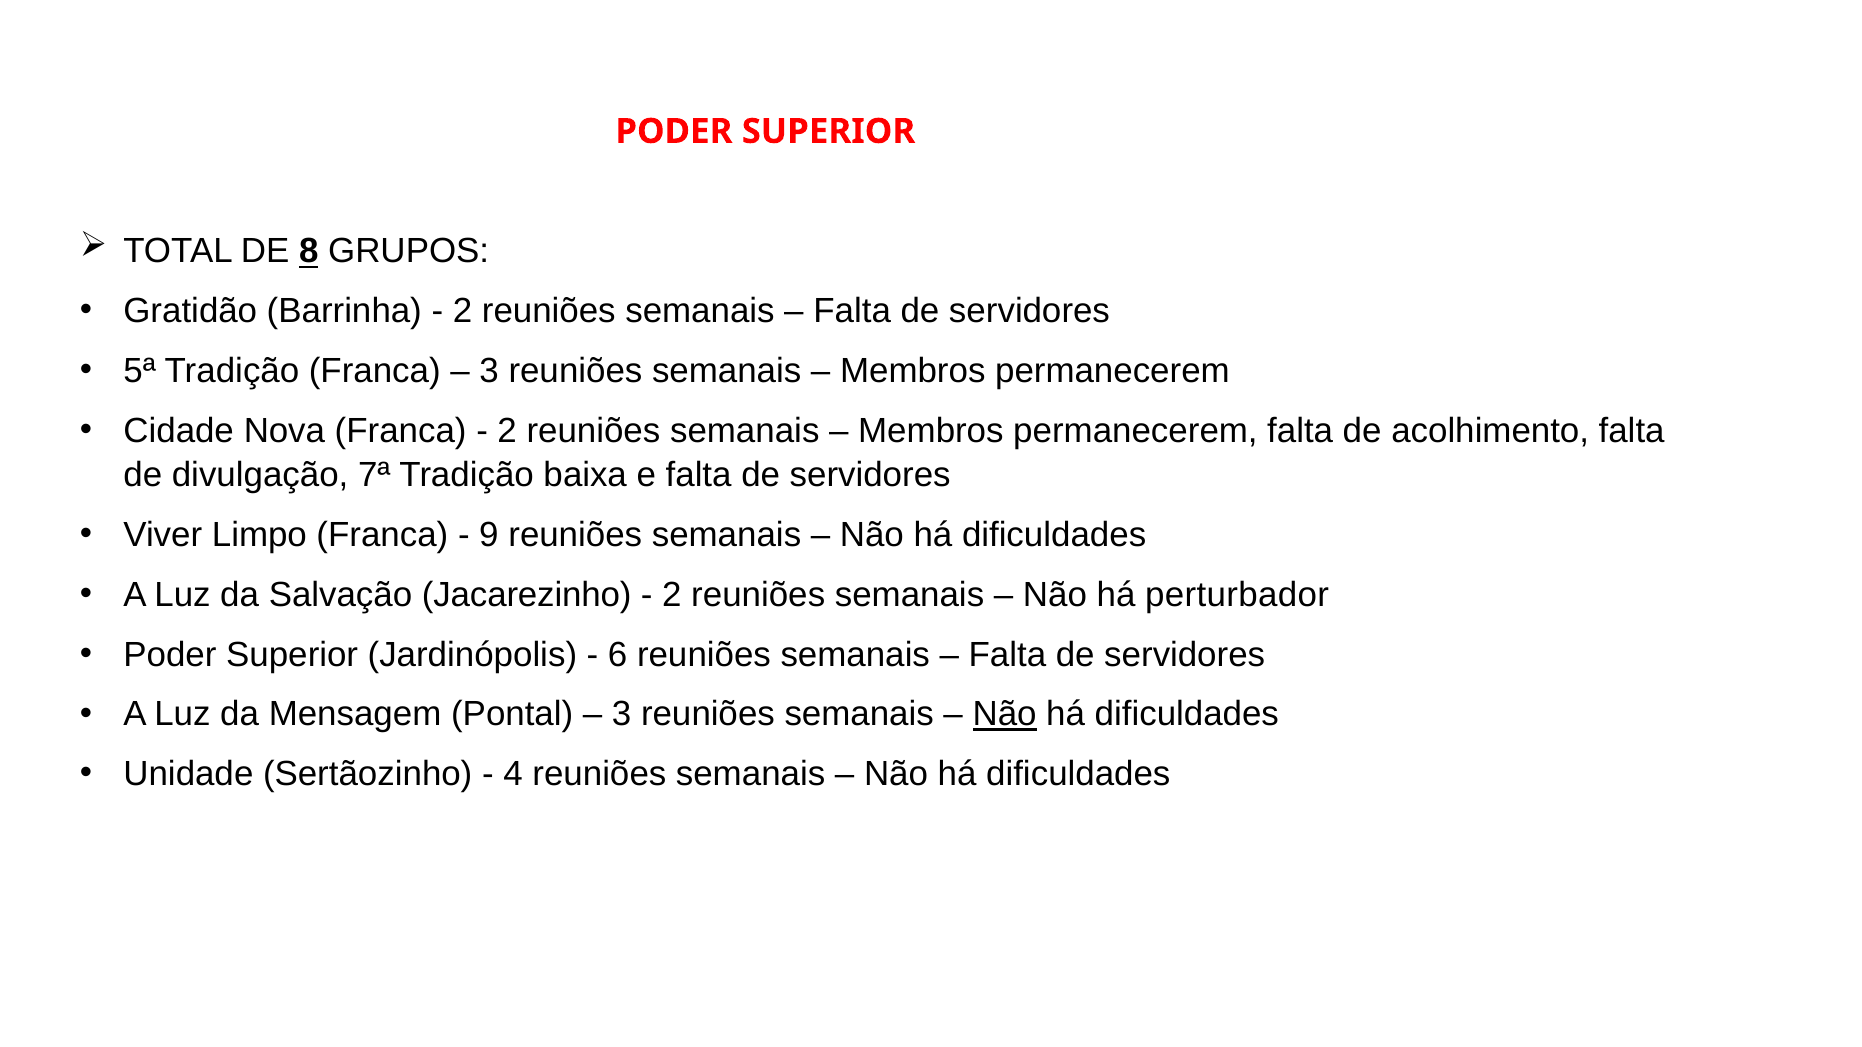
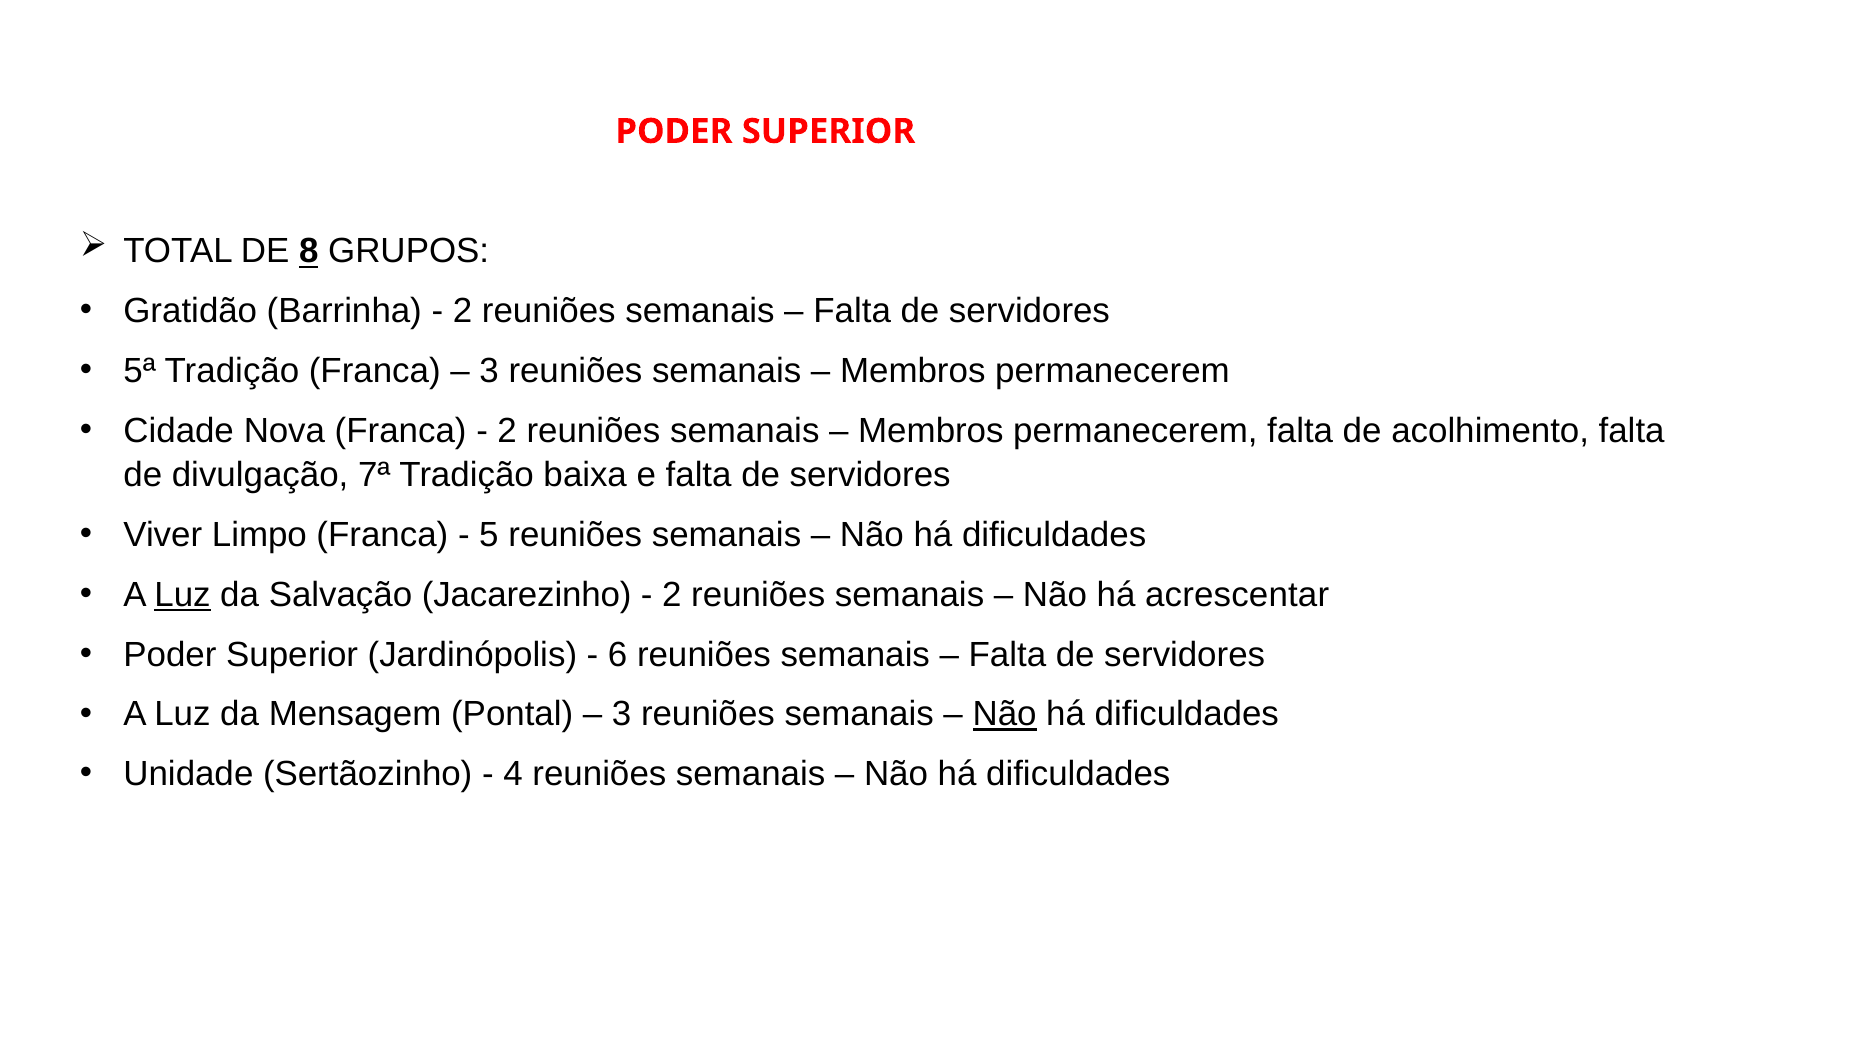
9: 9 -> 5
Luz at (183, 595) underline: none -> present
perturbador: perturbador -> acrescentar
